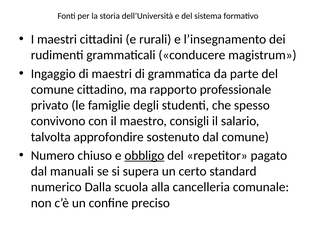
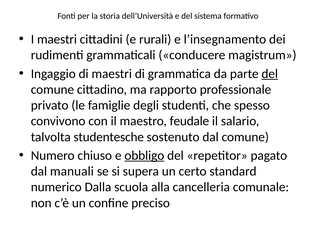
del at (270, 74) underline: none -> present
consigli: consigli -> feudale
approfondire: approfondire -> studentesche
